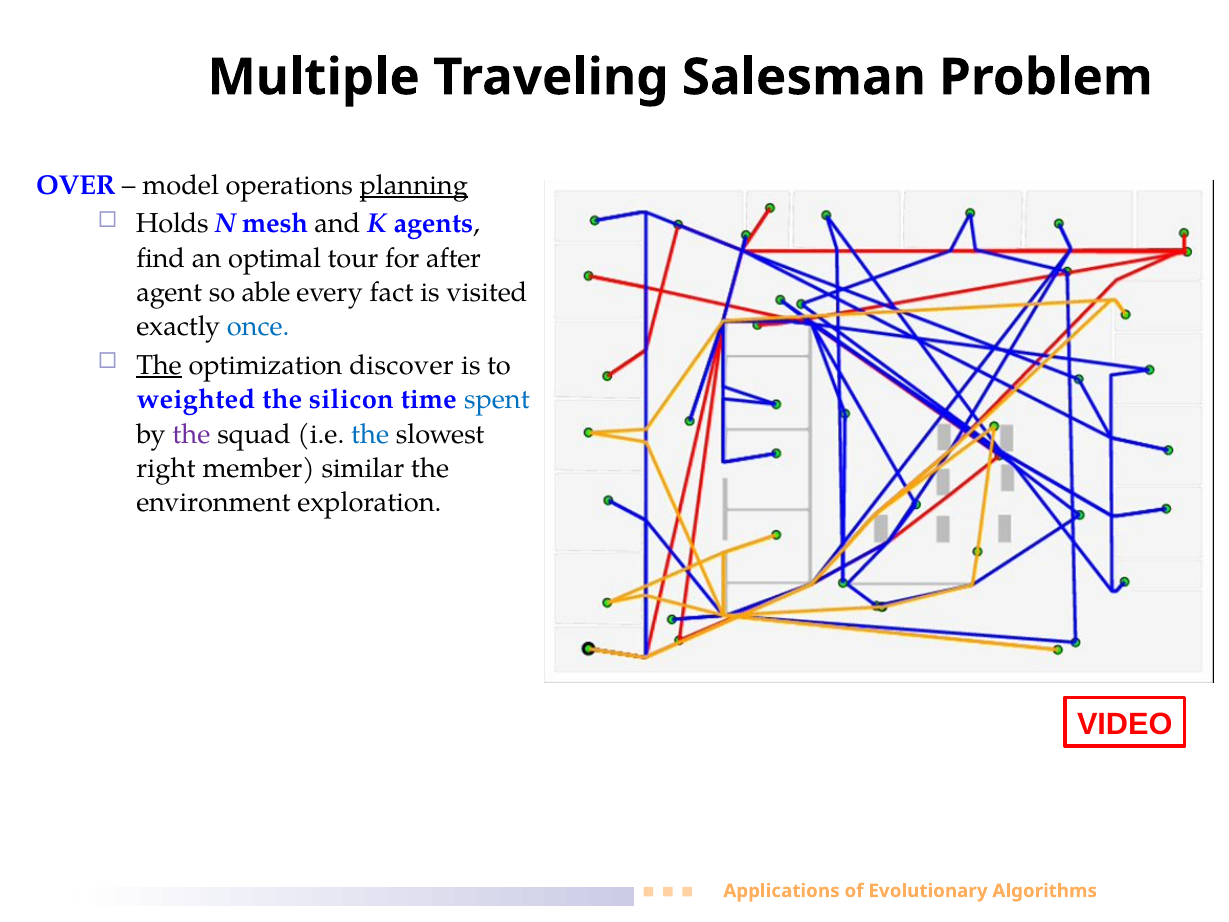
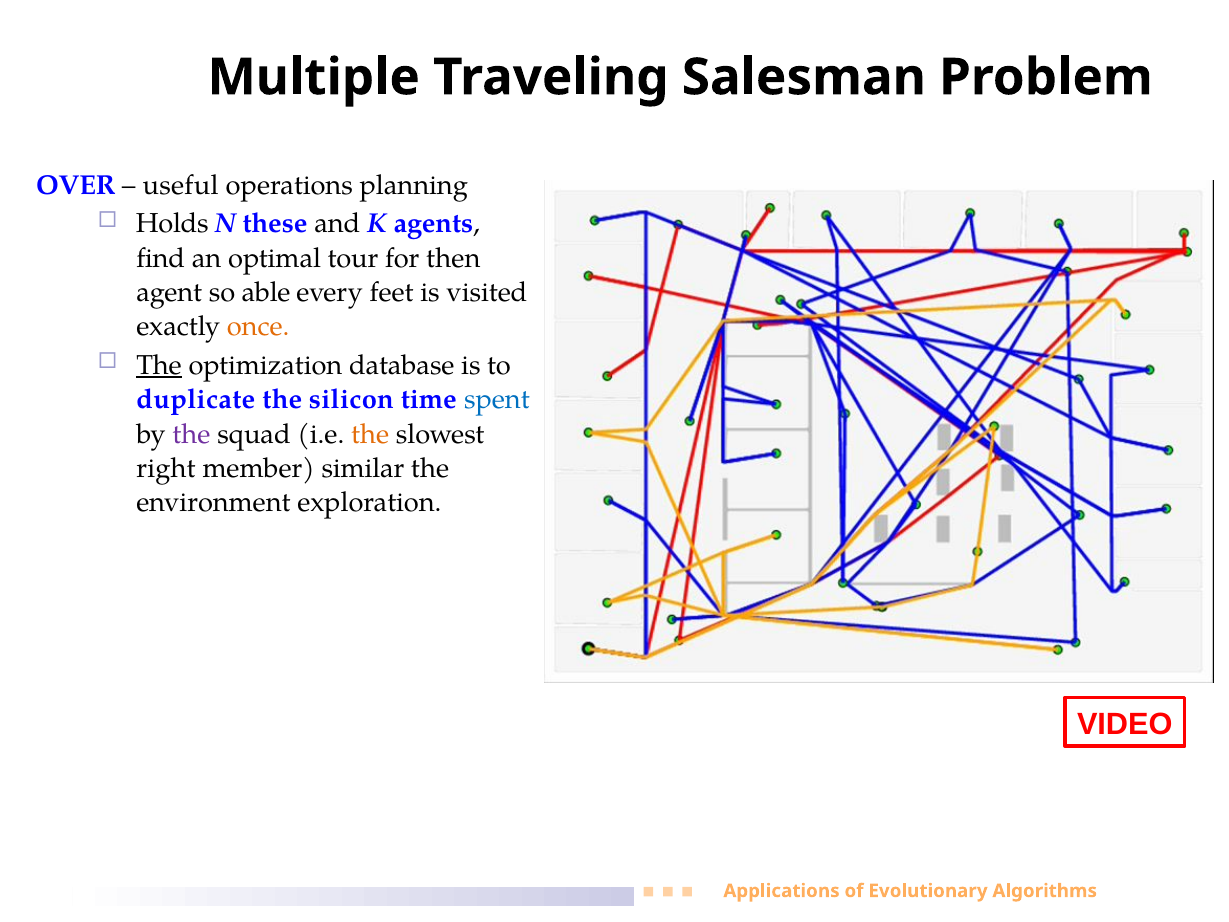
model: model -> useful
planning underline: present -> none
mesh: mesh -> these
after: after -> then
fact: fact -> feet
once colour: blue -> orange
discover: discover -> database
weighted: weighted -> duplicate
the at (370, 434) colour: blue -> orange
